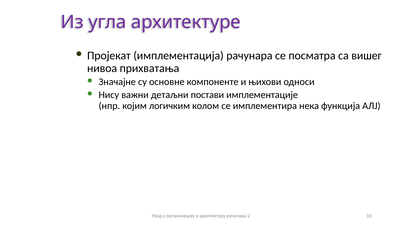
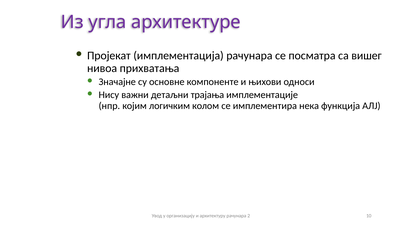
постави: постави -> трајања
